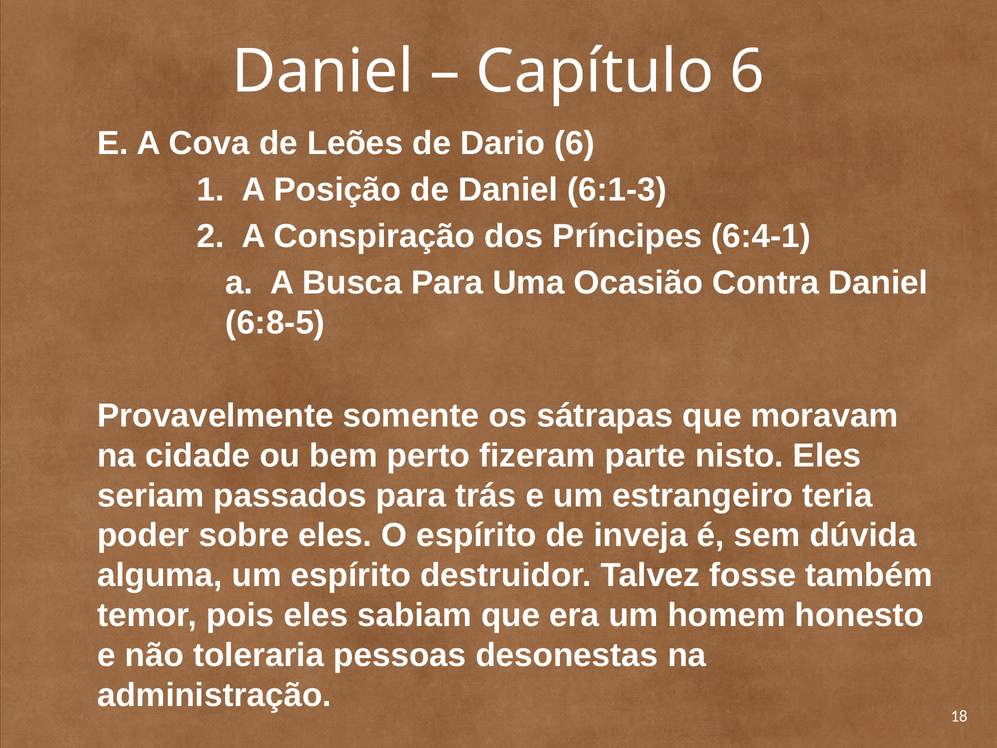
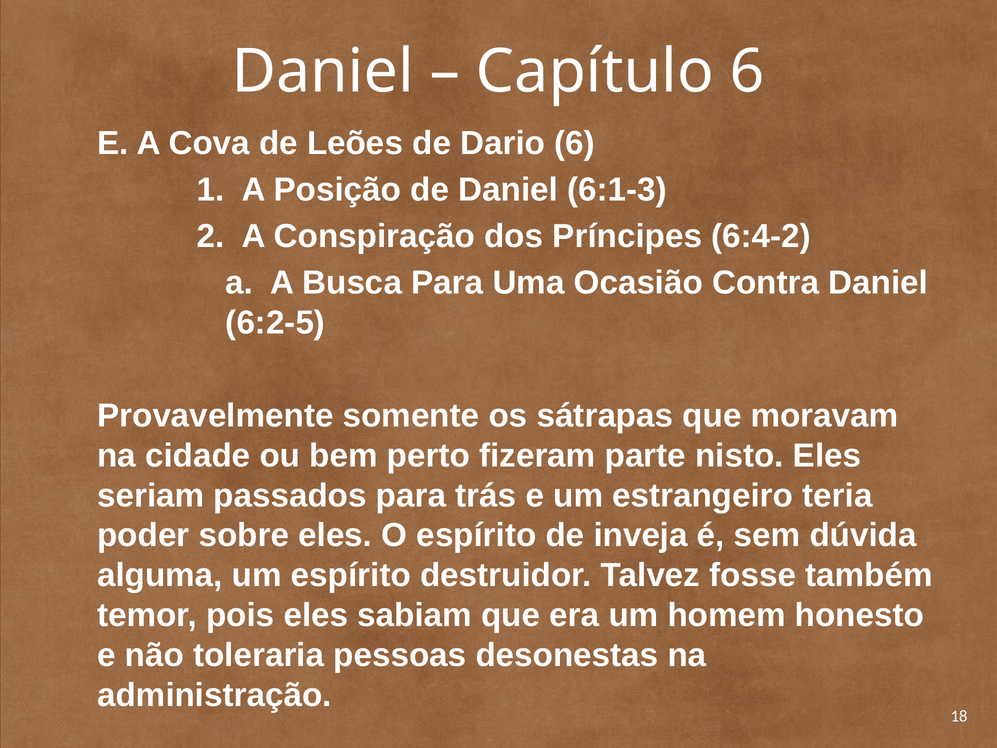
6:4-1: 6:4-1 -> 6:4-2
6:8-5: 6:8-5 -> 6:2-5
